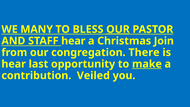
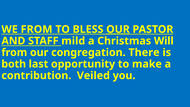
WE MANY: MANY -> FROM
STAFF hear: hear -> mild
Join: Join -> Will
hear at (14, 64): hear -> both
make underline: present -> none
